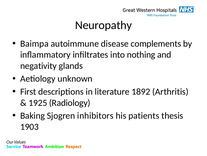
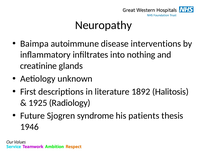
complements: complements -> interventions
negativity: negativity -> creatinine
Arthritis: Arthritis -> Halitosis
Baking: Baking -> Future
inhibitors: inhibitors -> syndrome
1903: 1903 -> 1946
